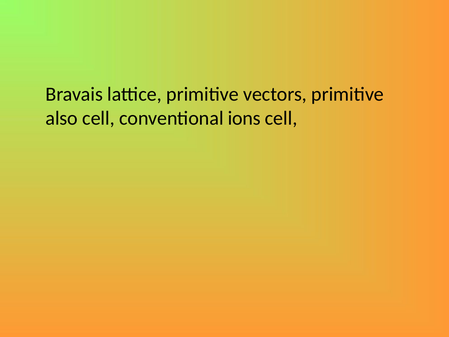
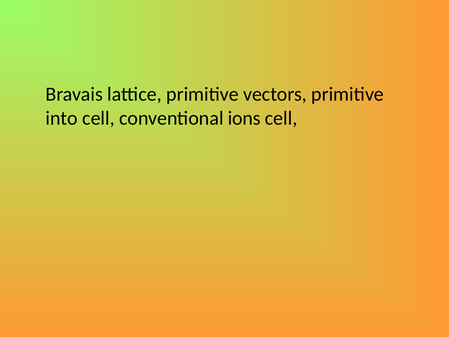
also: also -> into
